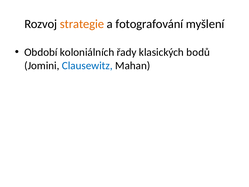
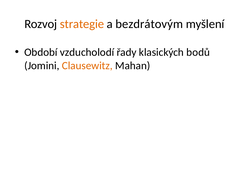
fotografování: fotografování -> bezdrátovým
koloniálních: koloniálních -> vzducholodí
Clausewitz colour: blue -> orange
